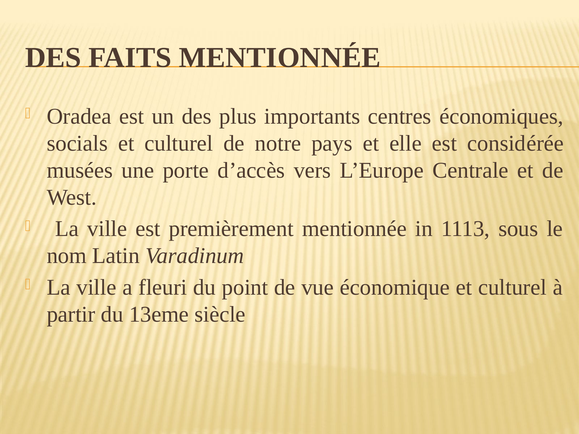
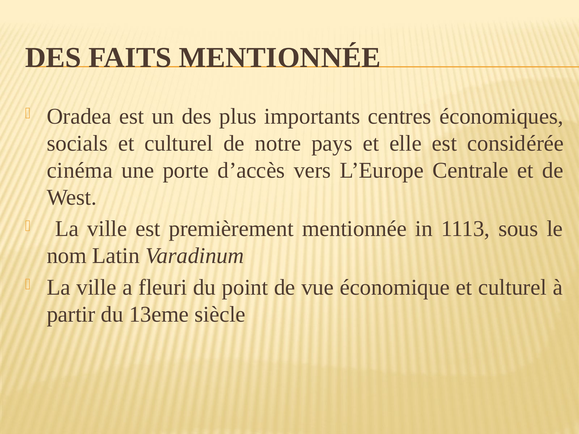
musées: musées -> cinéma
